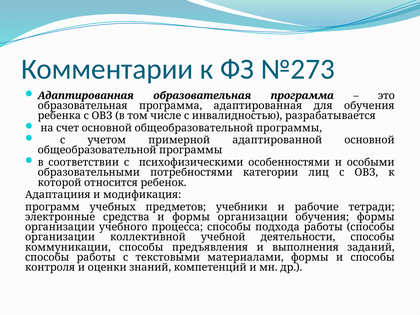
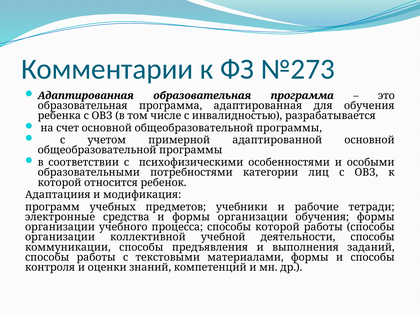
способы подхода: подхода -> которой
